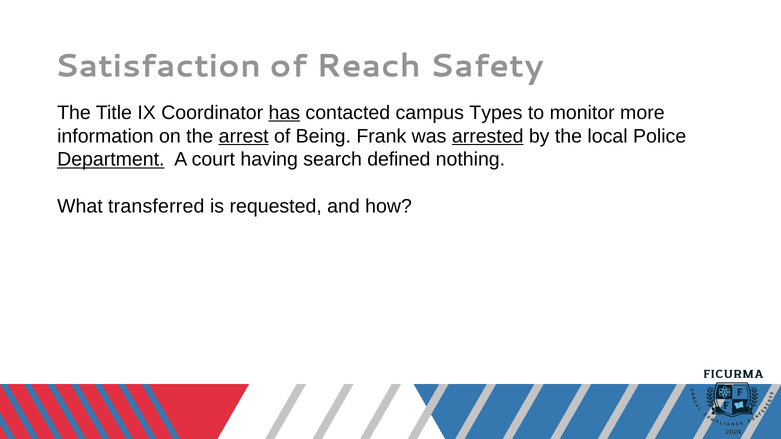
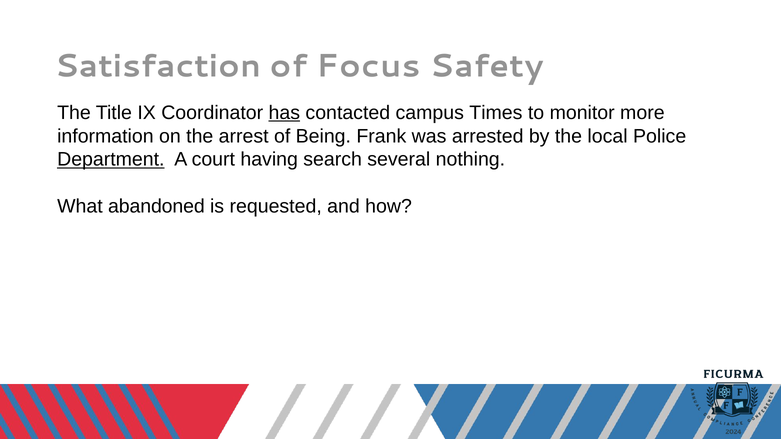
Reach: Reach -> Focus
Types: Types -> Times
arrest underline: present -> none
arrested underline: present -> none
defined: defined -> several
transferred: transferred -> abandoned
